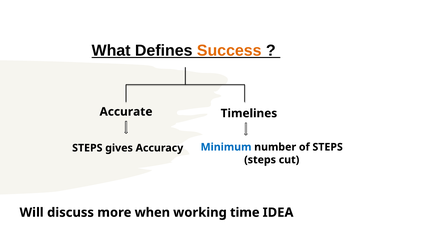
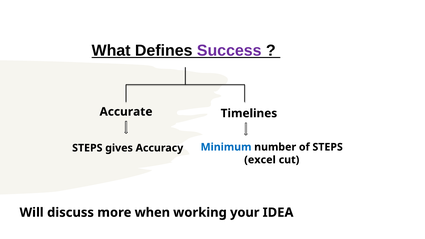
Success colour: orange -> purple
steps at (260, 160): steps -> excel
time: time -> your
